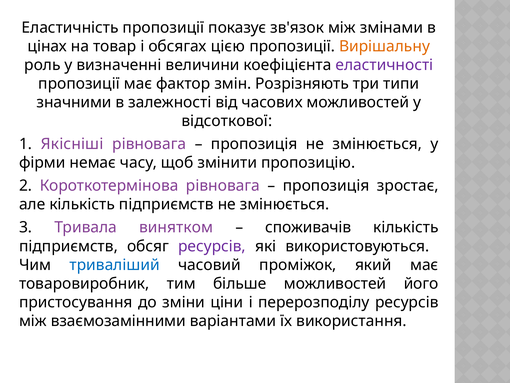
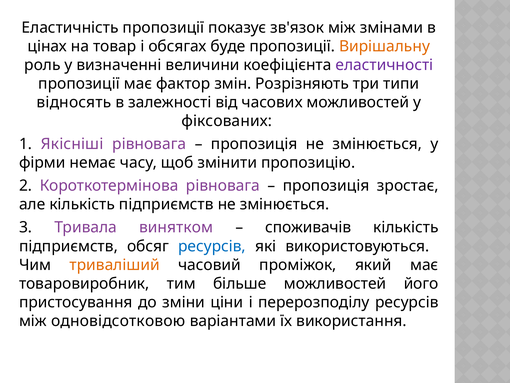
цією: цією -> буде
значними: значними -> відносять
відсоткової: відсоткової -> фіксованих
ресурсів at (212, 246) colour: purple -> blue
триваліший colour: blue -> orange
взаємозамінними: взаємозамінними -> одновідсотковою
